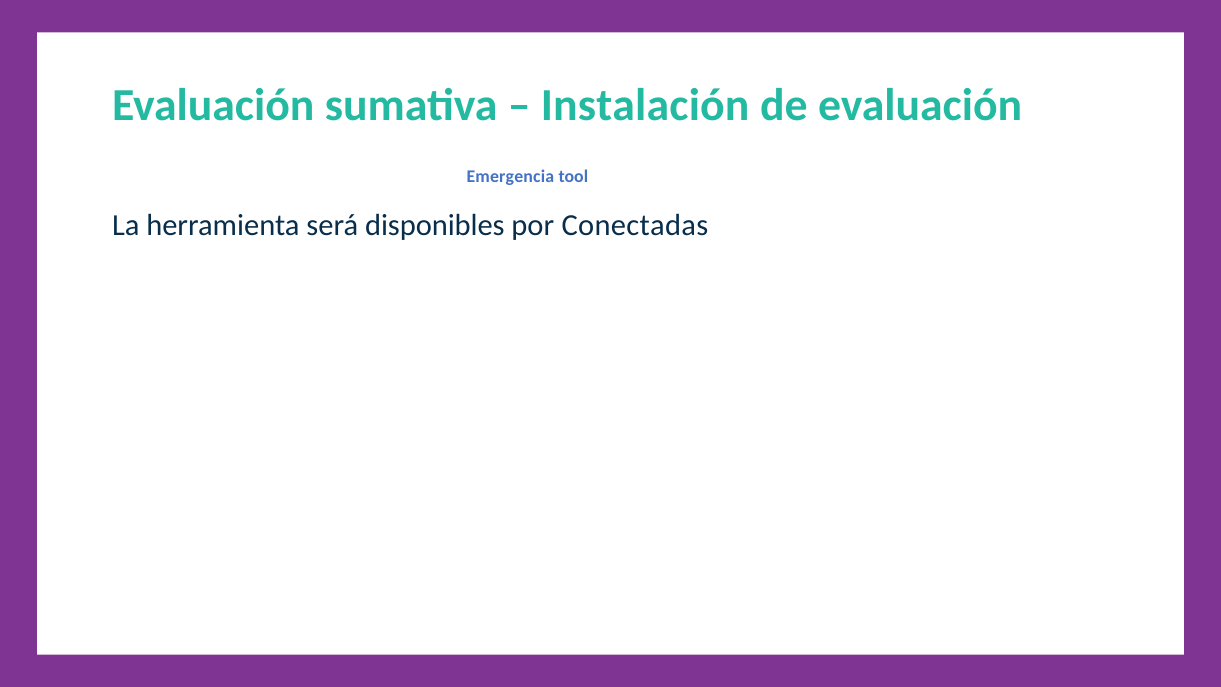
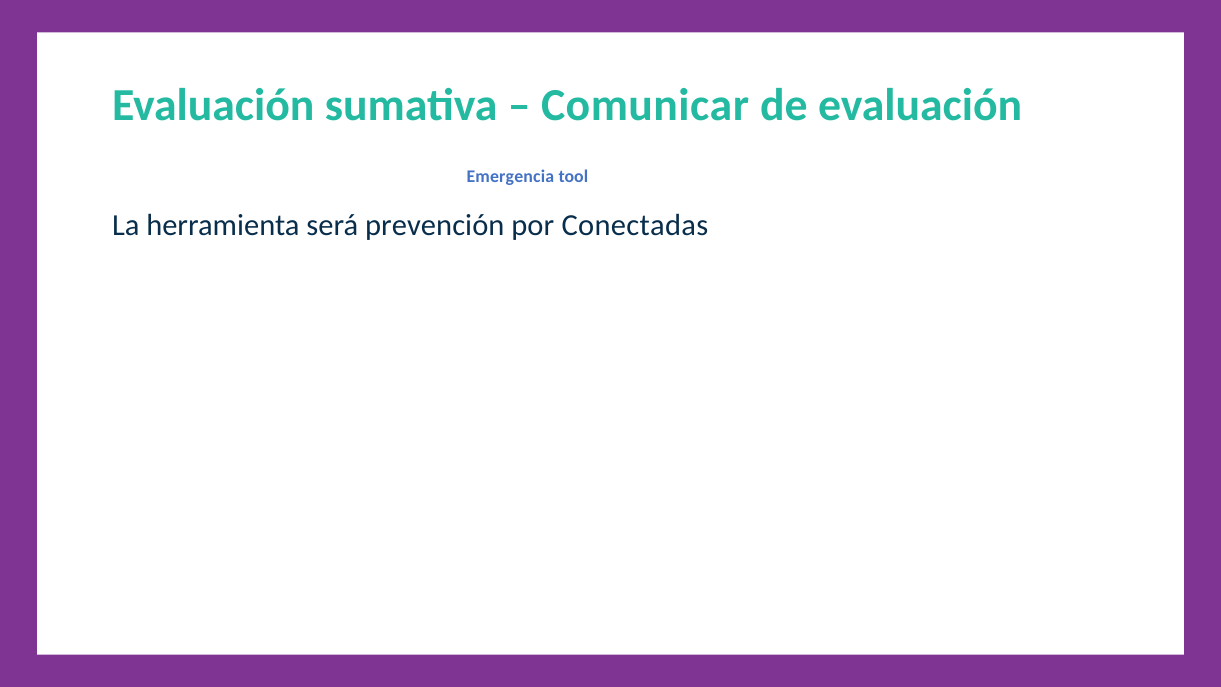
Instalación: Instalación -> Comunicar
disponibles: disponibles -> prevención
